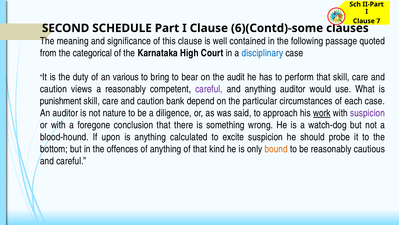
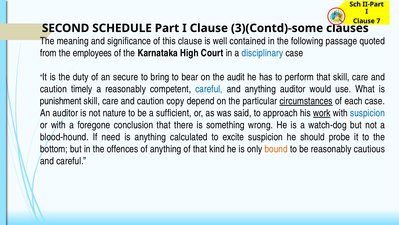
6)(Contd)-some: 6)(Contd)-some -> 3)(Contd)-some
categorical: categorical -> employees
various: various -> secure
views: views -> timely
careful at (209, 89) colour: purple -> blue
bank: bank -> copy
circumstances underline: none -> present
diligence: diligence -> sufficient
suspicion at (368, 113) colour: purple -> blue
upon: upon -> need
